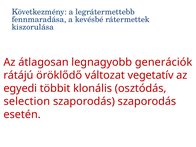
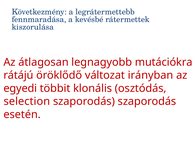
generációk: generációk -> mutációkra
vegetatív: vegetatív -> irányban
